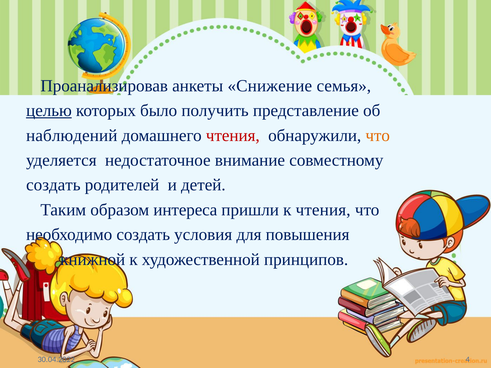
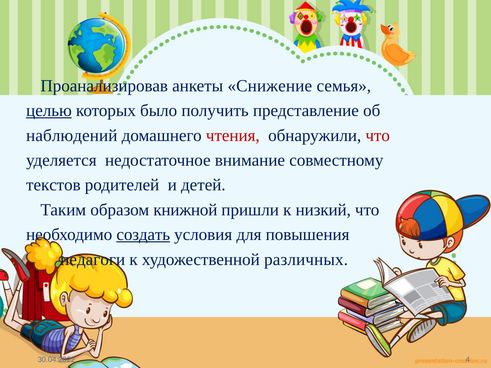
что at (378, 136) colour: orange -> red
создать at (53, 185): создать -> текстов
интереса: интереса -> книжной
к чтения: чтения -> низкий
создать at (143, 235) underline: none -> present
книжной: книжной -> педагоги
принципов: принципов -> различных
